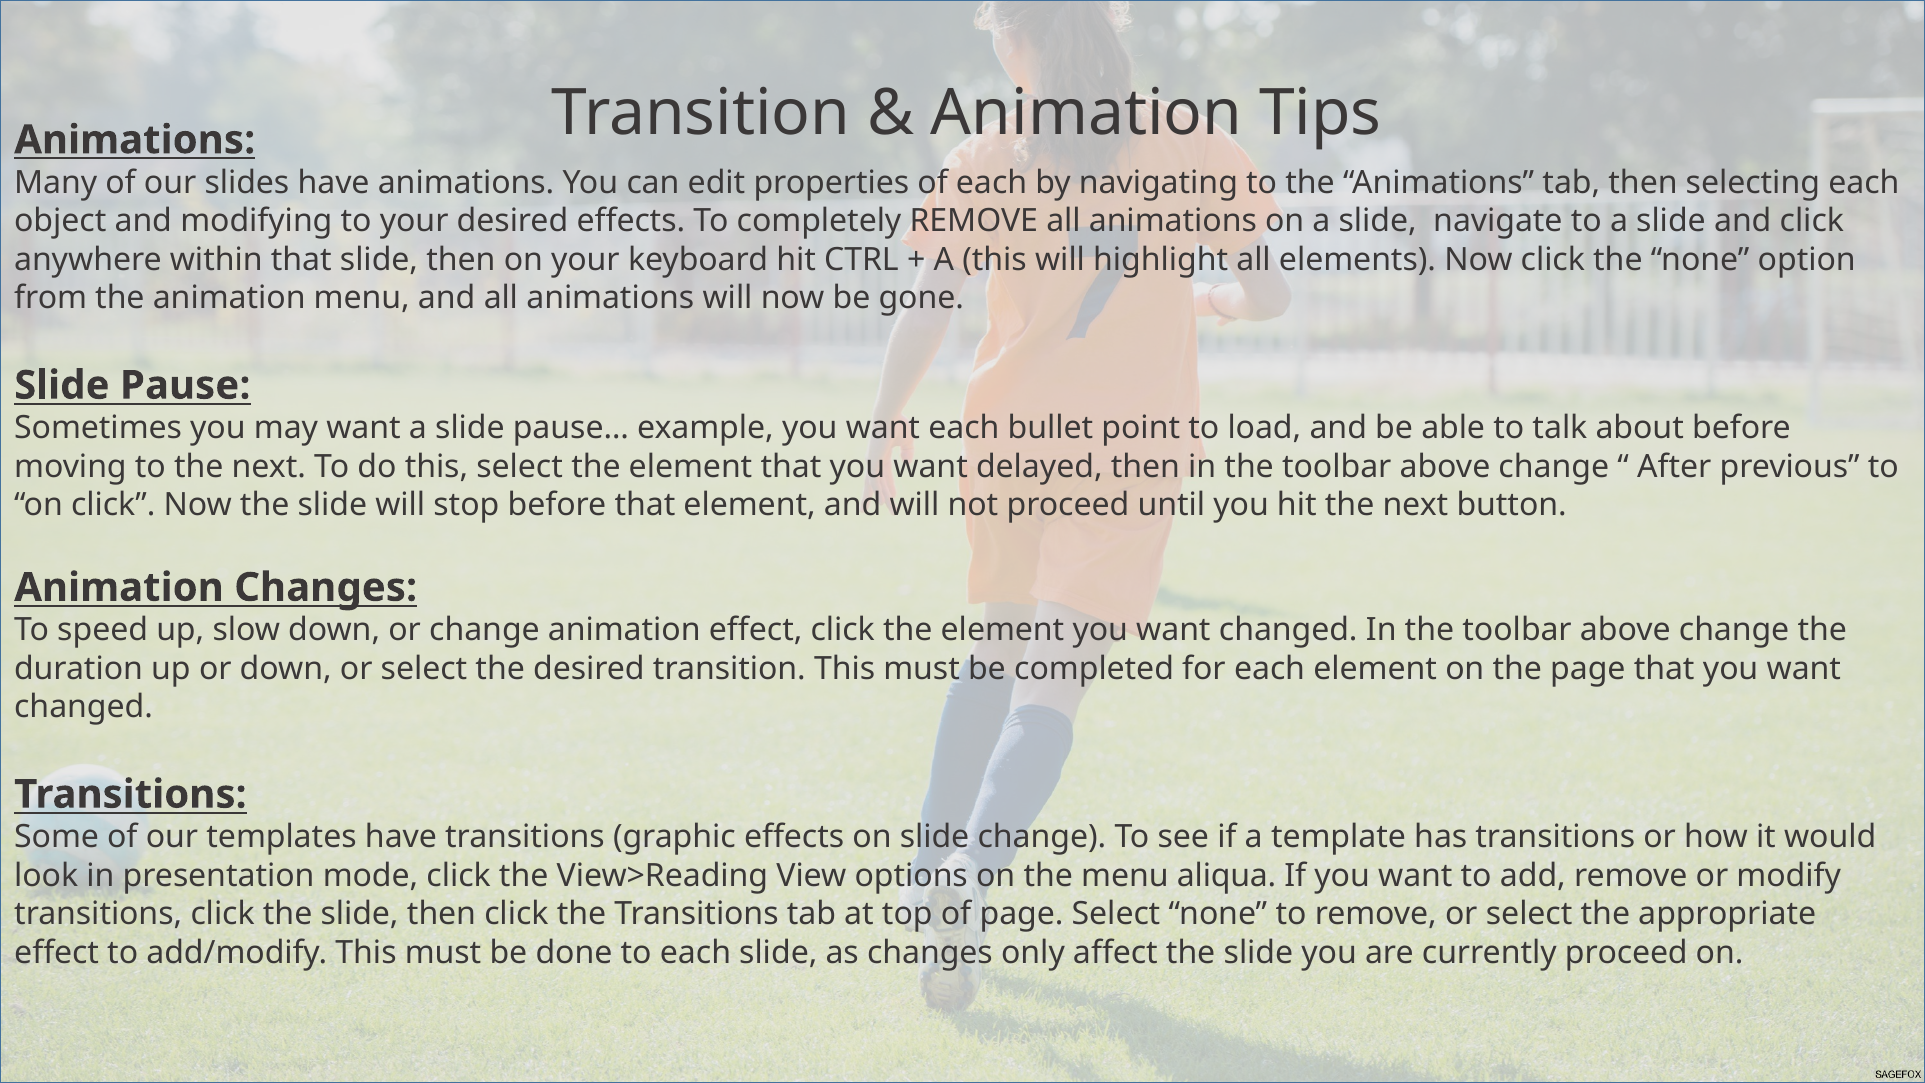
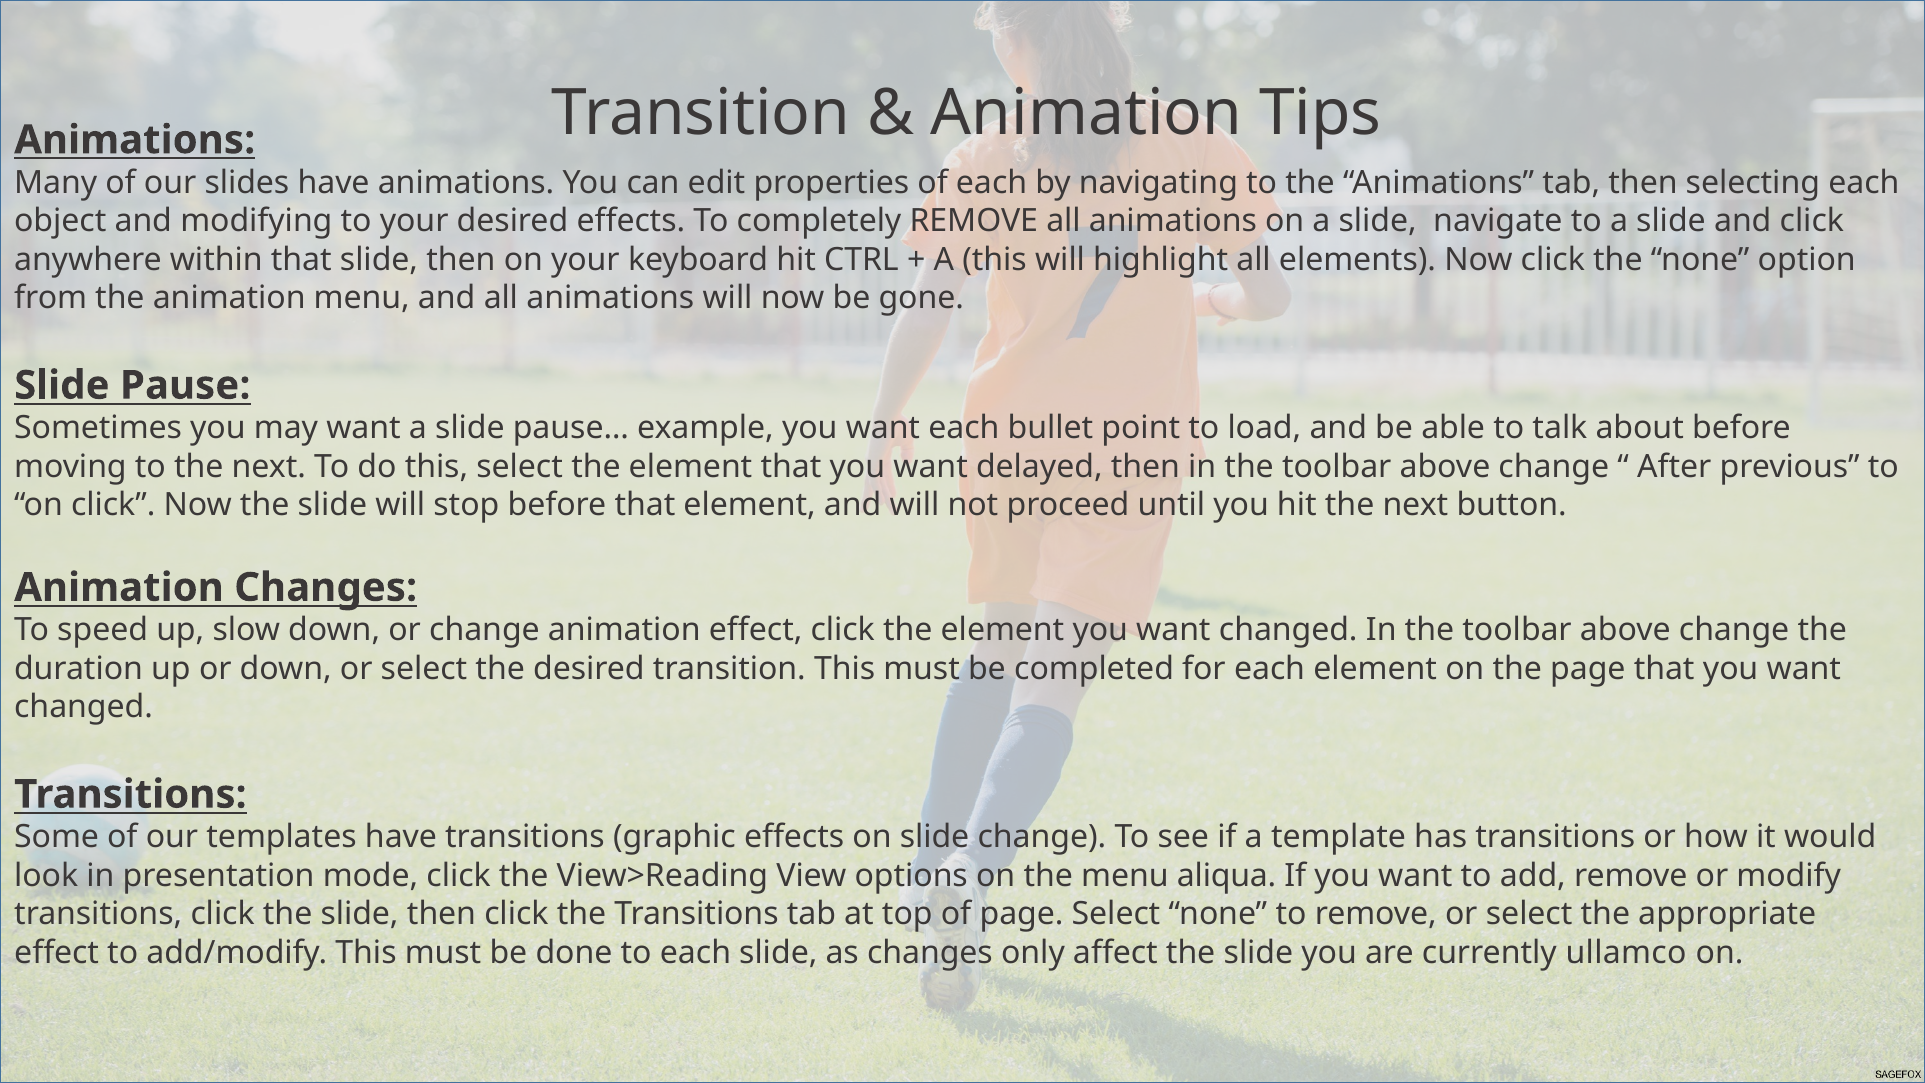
currently proceed: proceed -> ullamco
